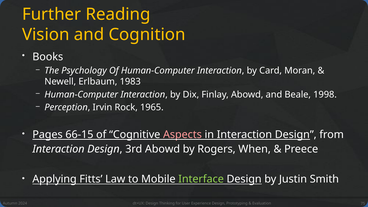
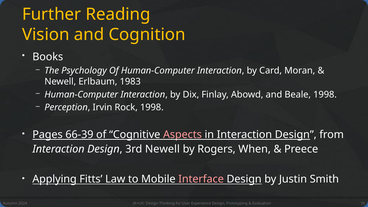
Rock 1965: 1965 -> 1998
66-15: 66-15 -> 66-39
3rd Abowd: Abowd -> Newell
Interface colour: light green -> pink
